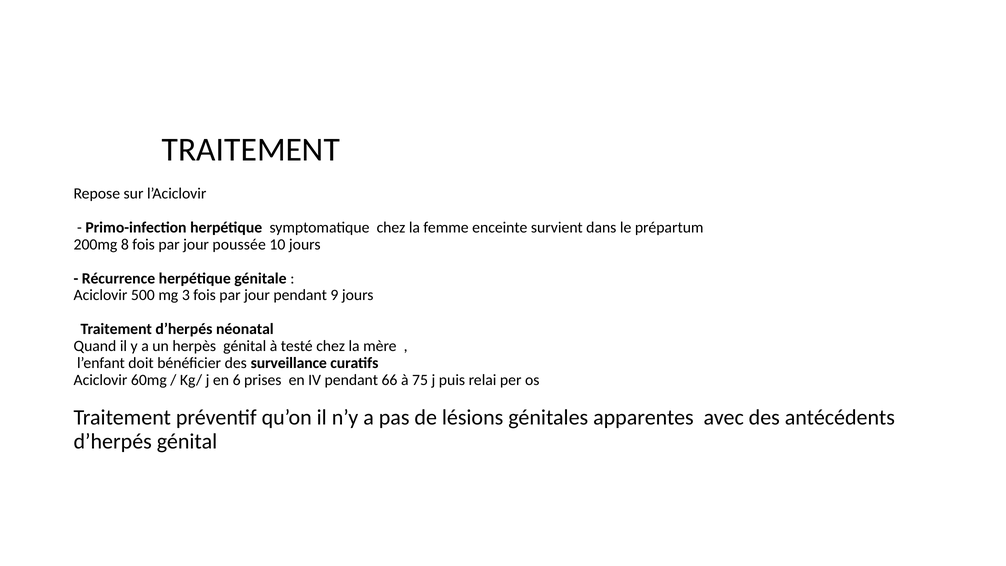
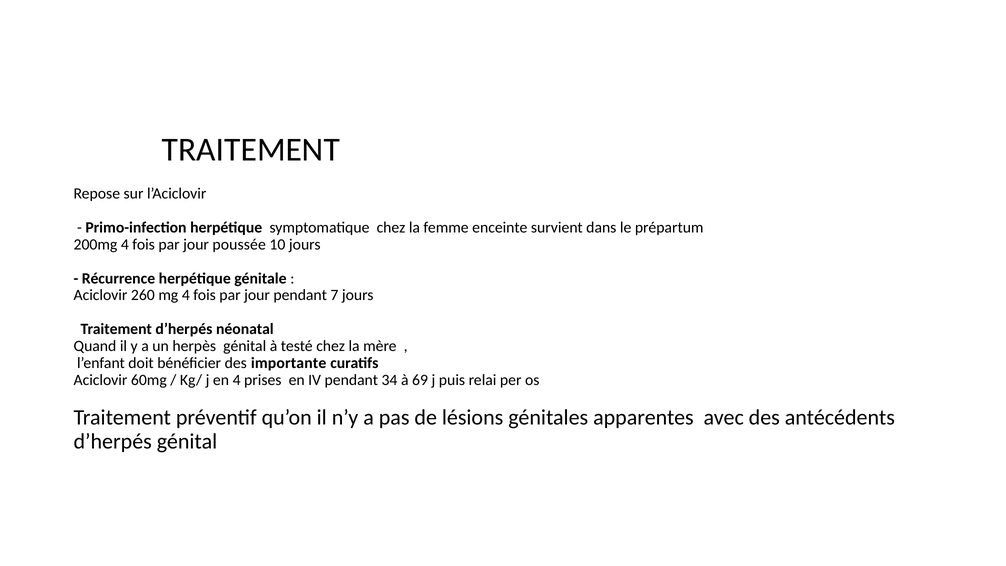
200mg 8: 8 -> 4
500: 500 -> 260
mg 3: 3 -> 4
9: 9 -> 7
surveillance: surveillance -> importante
en 6: 6 -> 4
66: 66 -> 34
75: 75 -> 69
